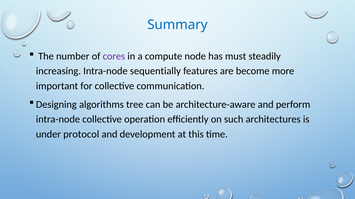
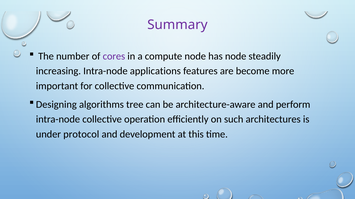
Summary colour: blue -> purple
has must: must -> node
sequentially: sequentially -> applications
